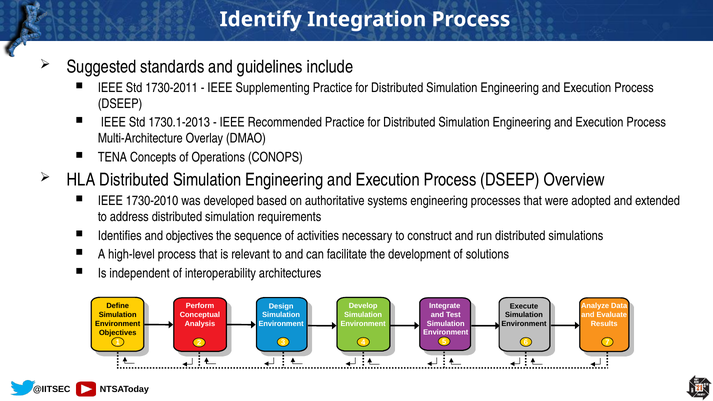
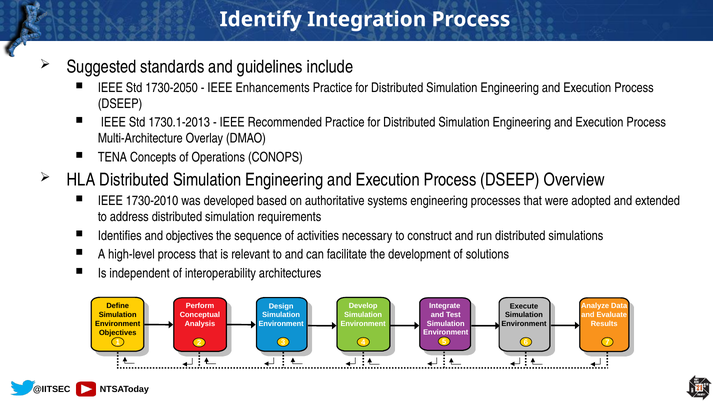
1730-2011: 1730-2011 -> 1730-2050
Supplementing: Supplementing -> Enhancements
